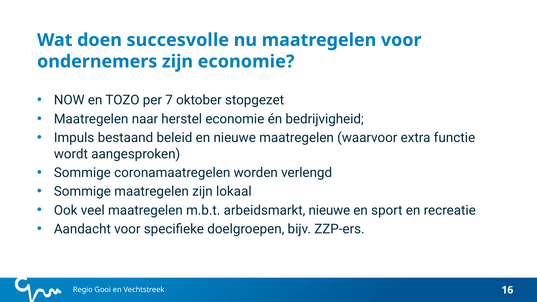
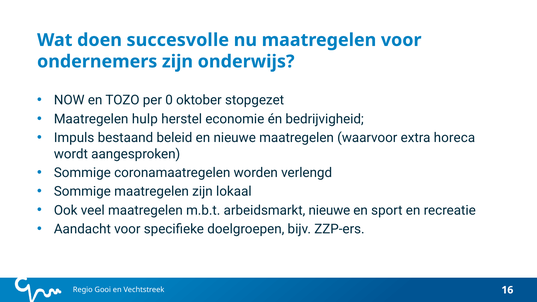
zijn economie: economie -> onderwijs
7: 7 -> 0
naar: naar -> hulp
functie: functie -> horeca
